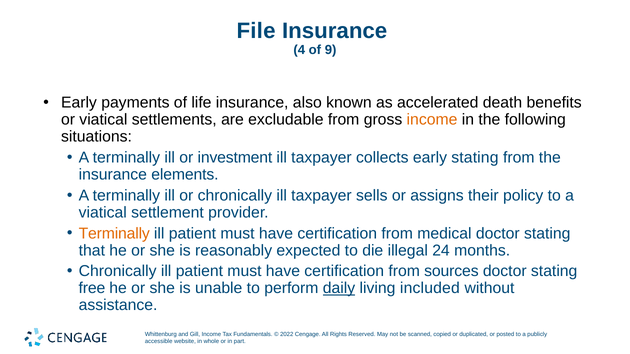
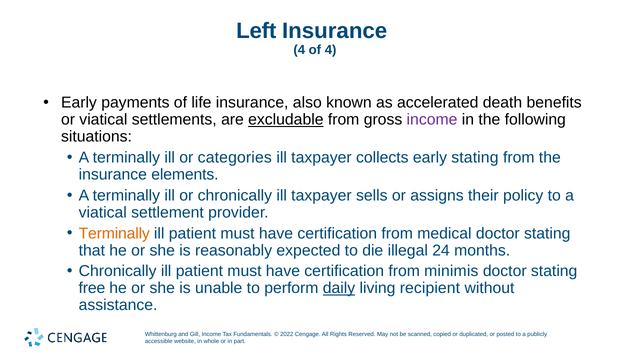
File: File -> Left
of 9: 9 -> 4
excludable underline: none -> present
income at (432, 120) colour: orange -> purple
investment: investment -> categories
sources: sources -> minimis
included: included -> recipient
